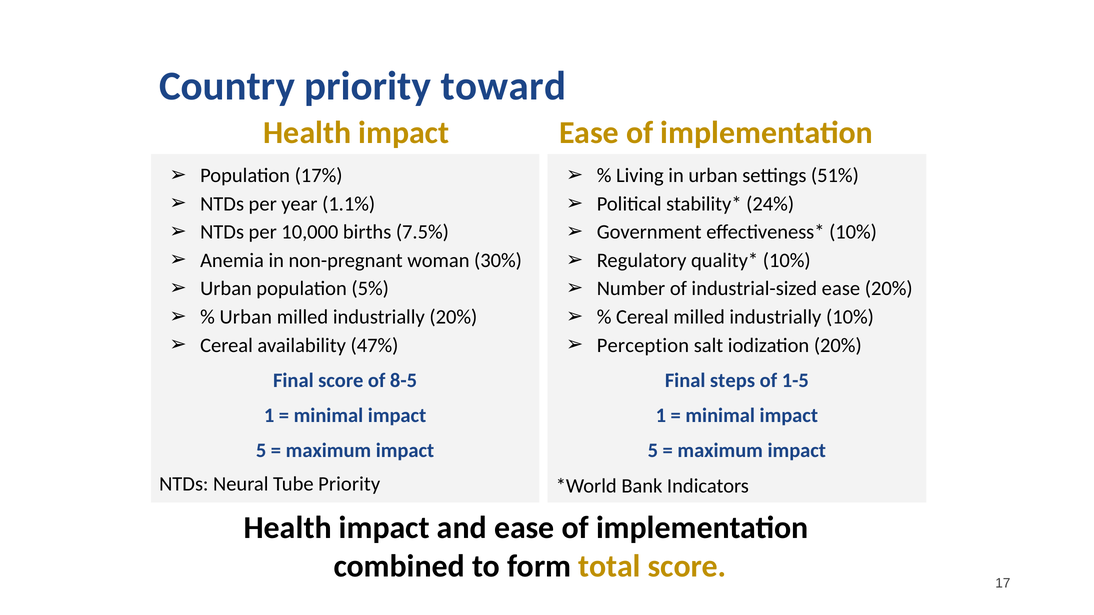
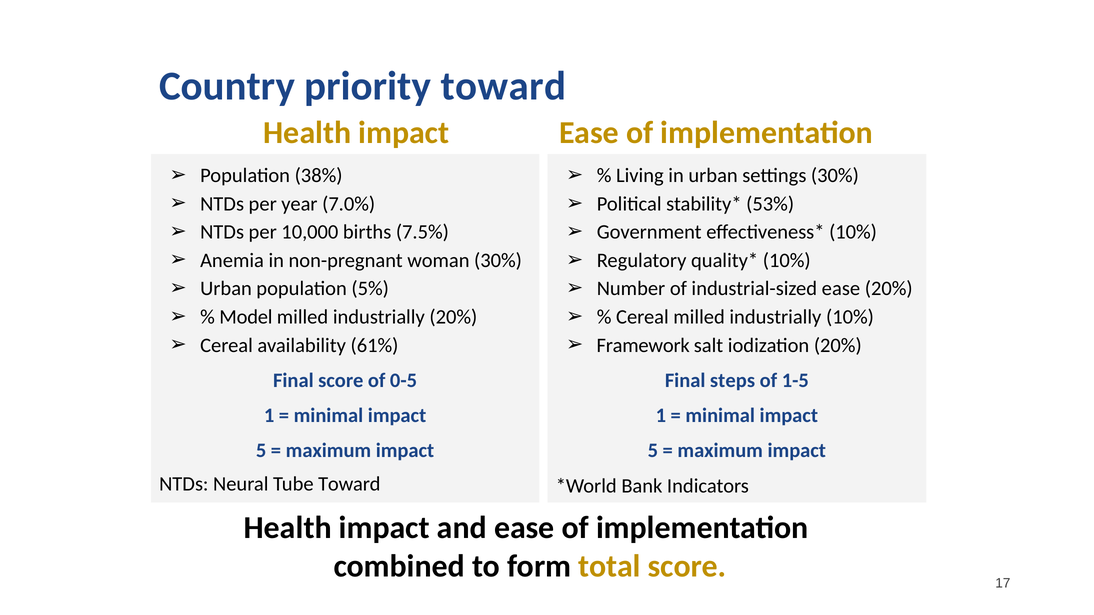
17%: 17% -> 38%
settings 51%: 51% -> 30%
1.1%: 1.1% -> 7.0%
24%: 24% -> 53%
Urban at (246, 317): Urban -> Model
47%: 47% -> 61%
Perception: Perception -> Framework
8-5: 8-5 -> 0-5
Tube Priority: Priority -> Toward
